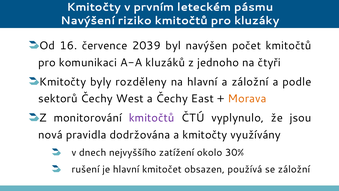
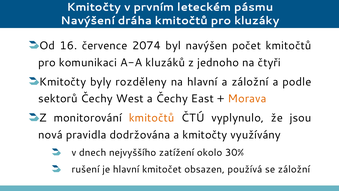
riziko: riziko -> dráha
2039: 2039 -> 2074
kmitočtů at (152, 118) colour: purple -> orange
